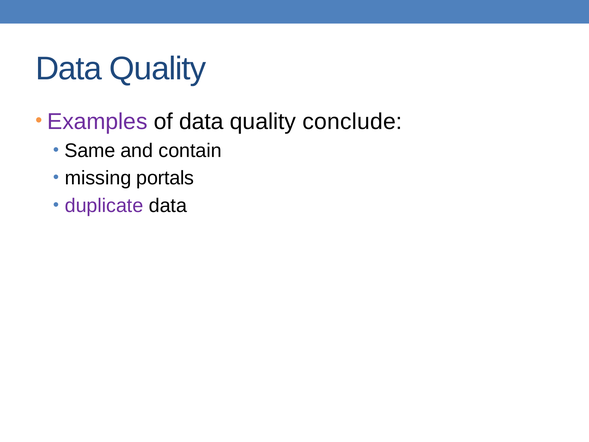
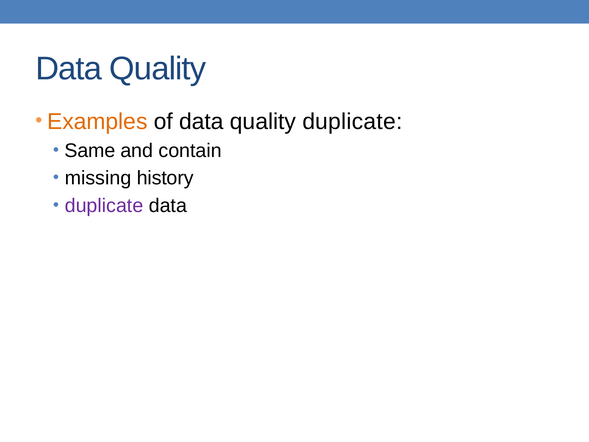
Examples colour: purple -> orange
quality conclude: conclude -> duplicate
portals: portals -> history
